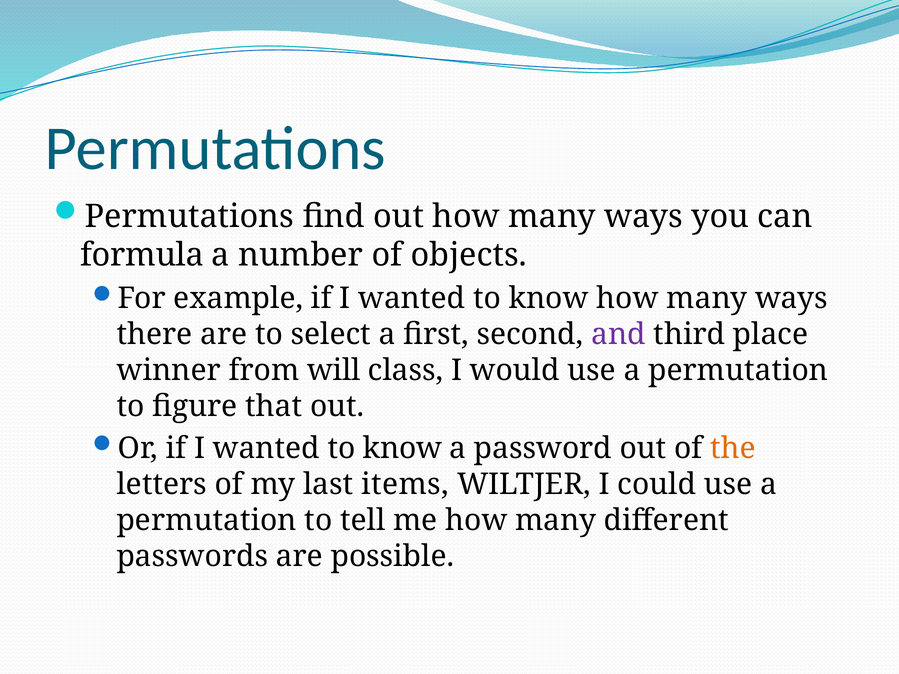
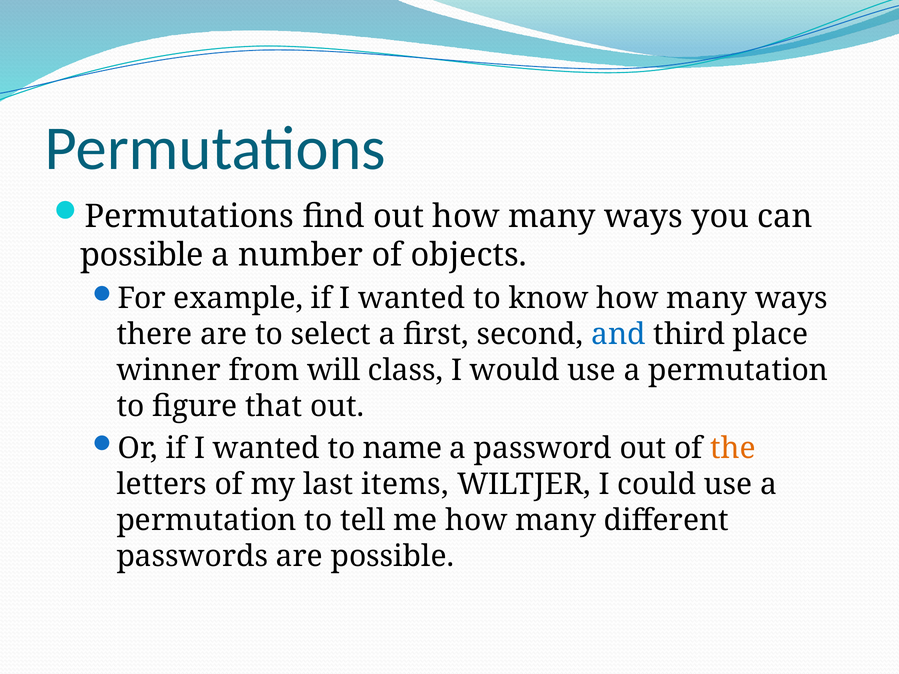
formula at (142, 255): formula -> possible
and colour: purple -> blue
know at (402, 448): know -> name
